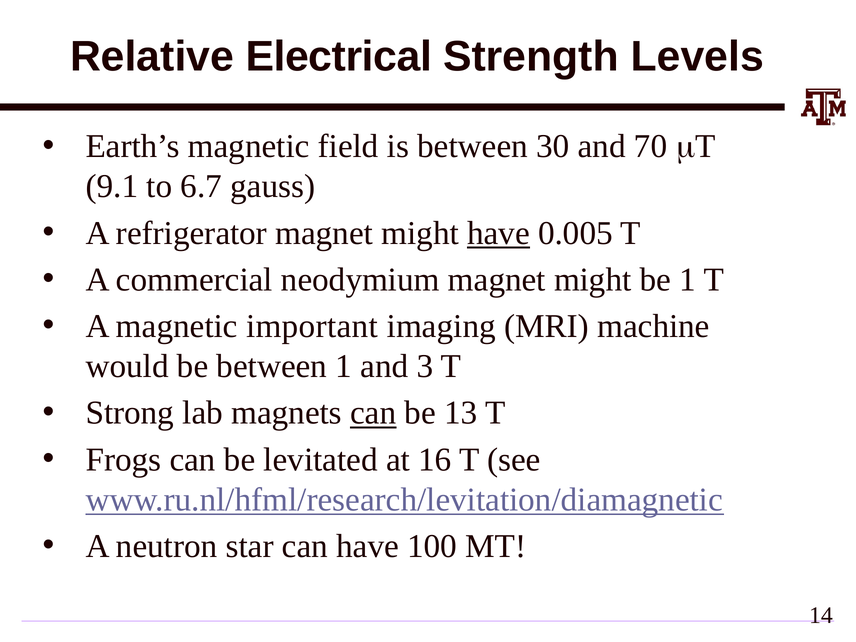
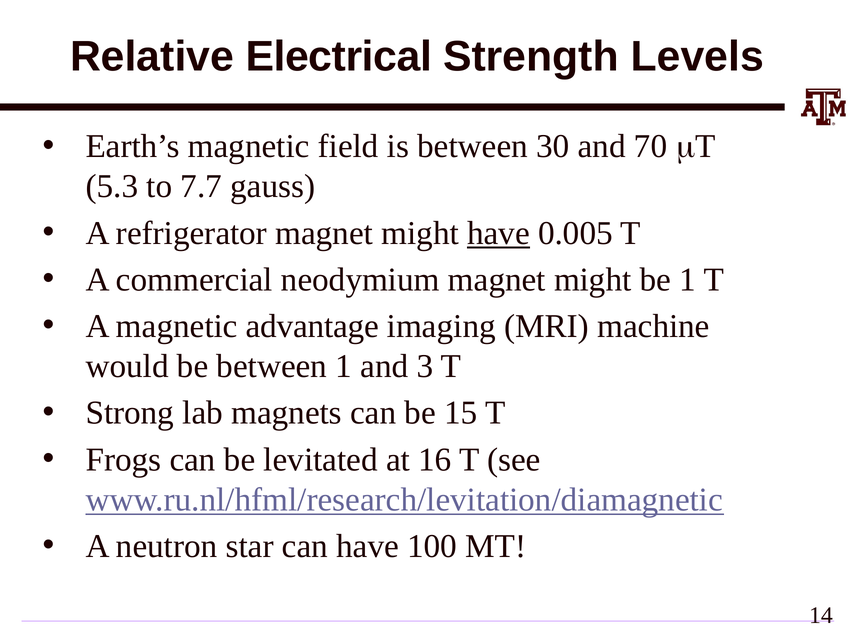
9.1: 9.1 -> 5.3
6.7: 6.7 -> 7.7
important: important -> advantage
can at (373, 413) underline: present -> none
13: 13 -> 15
